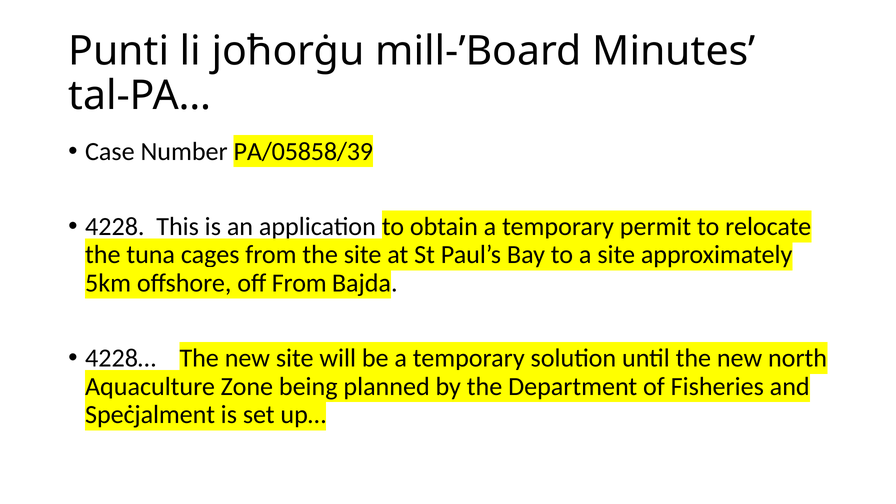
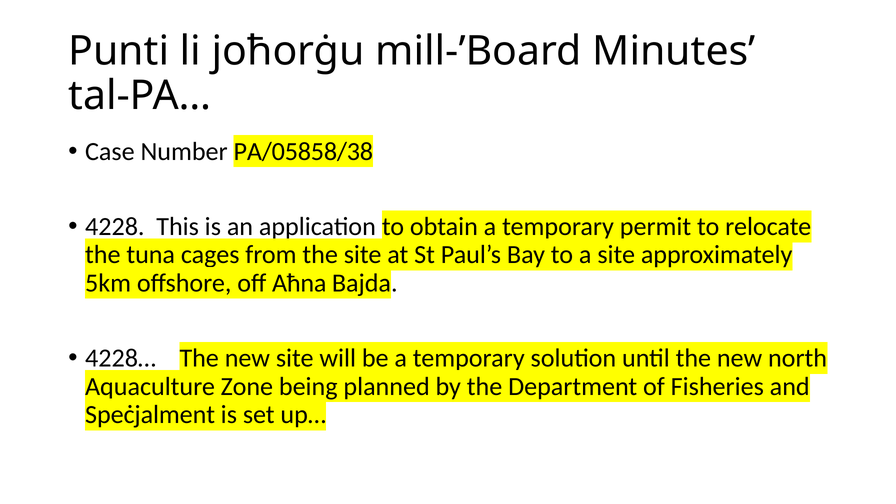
PA/05858/39: PA/05858/39 -> PA/05858/38
off From: From -> Aħna
